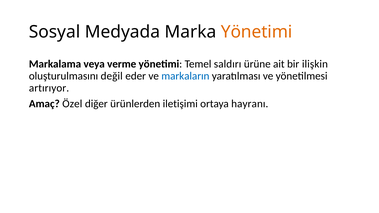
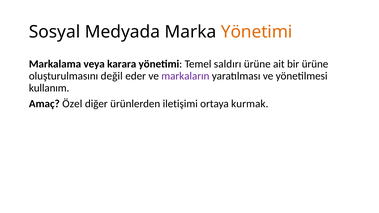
verme: verme -> karara
bir ilişkin: ilişkin -> ürüne
markaların colour: blue -> purple
artırıyor: artırıyor -> kullanım
hayranı: hayranı -> kurmak
